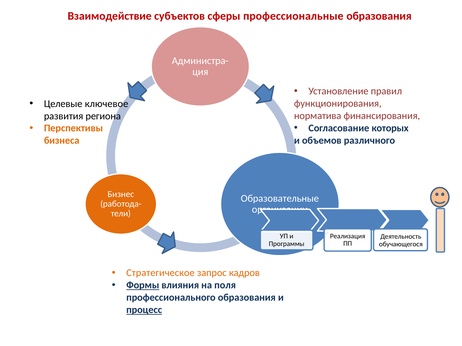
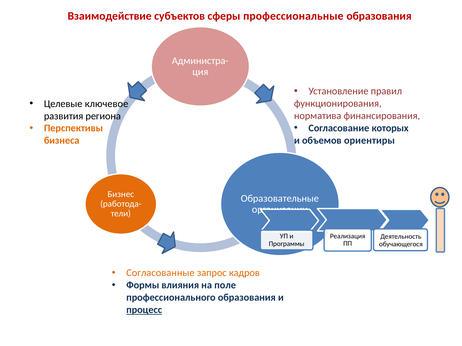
различного: различного -> ориентиры
Стратегическое: Стратегическое -> Согласованные
Формы underline: present -> none
поля: поля -> поле
